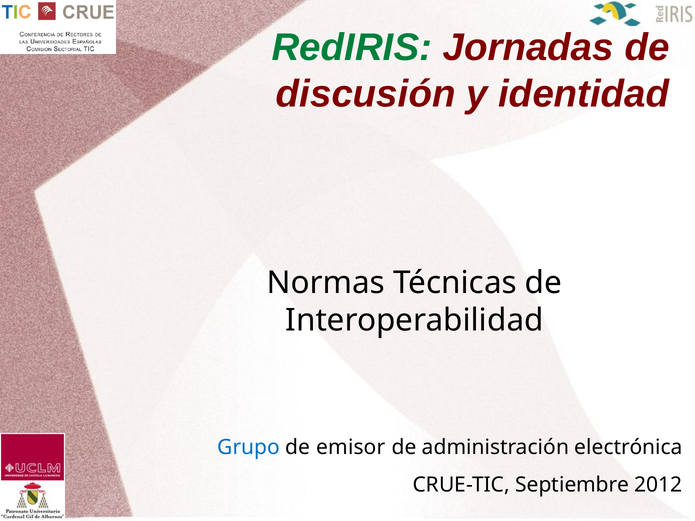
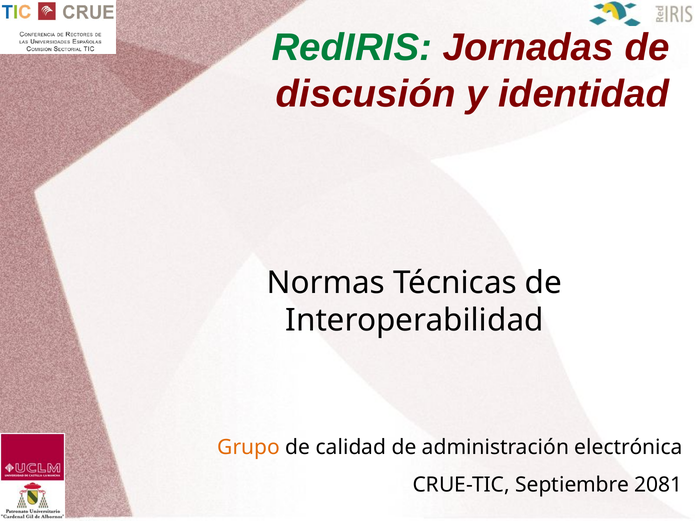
Grupo colour: blue -> orange
emisor: emisor -> calidad
2012: 2012 -> 2081
